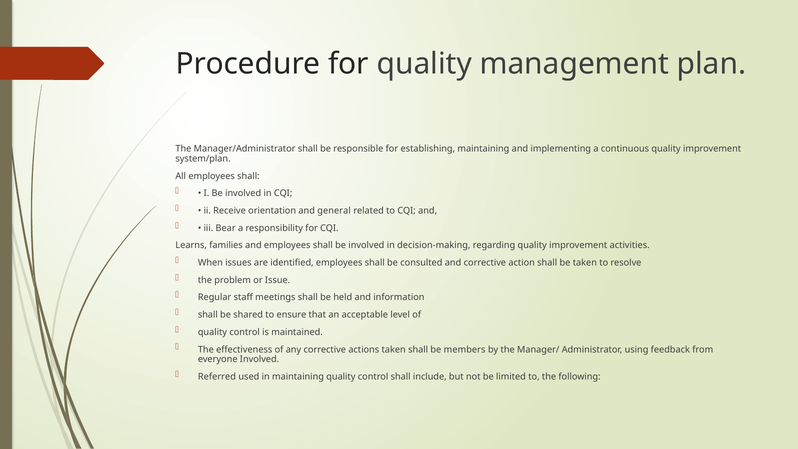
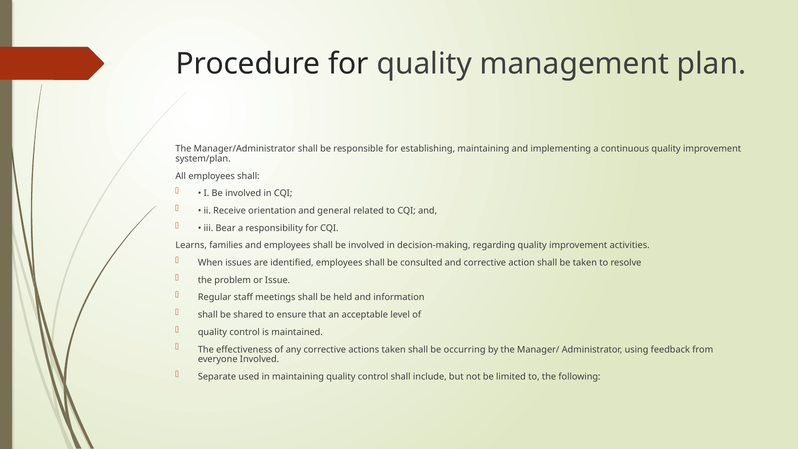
members: members -> occurring
Referred: Referred -> Separate
